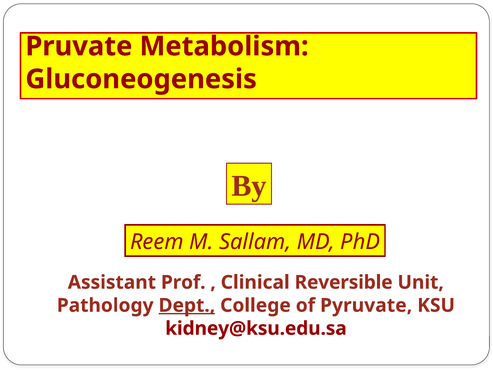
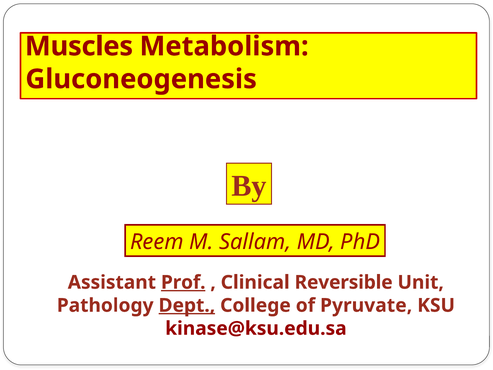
Pruvate: Pruvate -> Muscles
Prof underline: none -> present
kidney@ksu.edu.sa: kidney@ksu.edu.sa -> kinase@ksu.edu.sa
